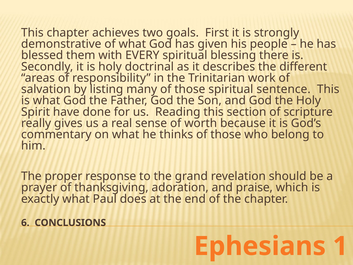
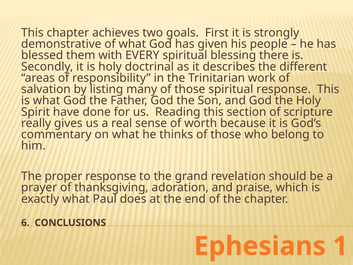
spiritual sentence: sentence -> response
